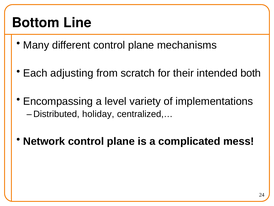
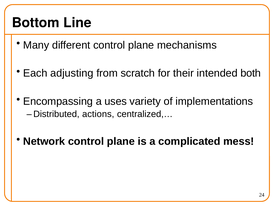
level: level -> uses
holiday: holiday -> actions
